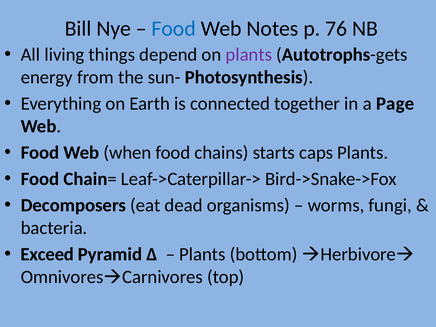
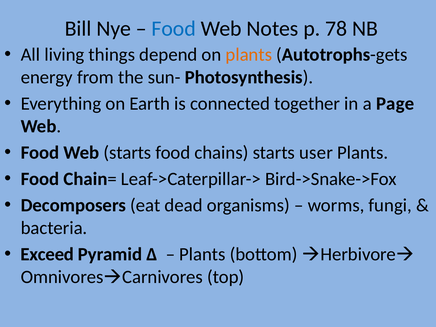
76: 76 -> 78
plants at (249, 55) colour: purple -> orange
Web when: when -> starts
caps: caps -> user
